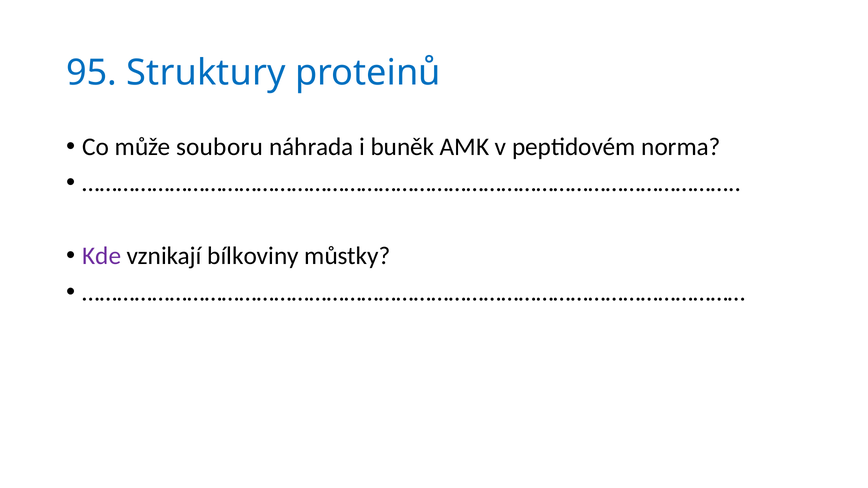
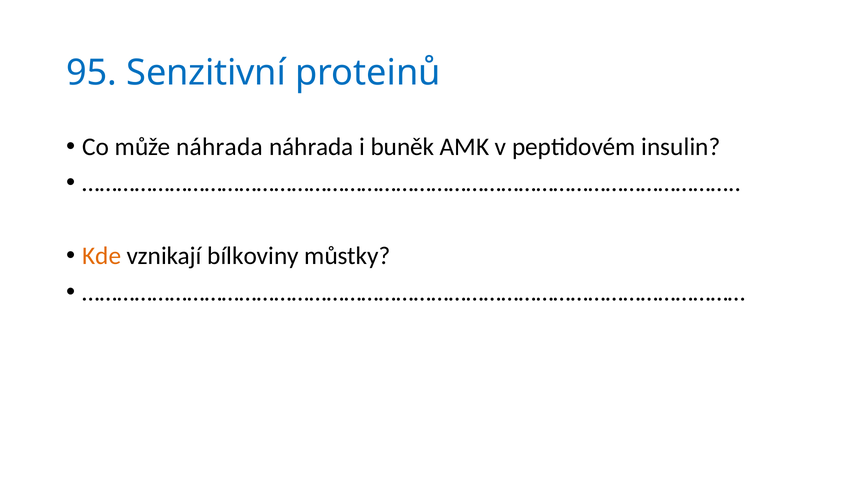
Struktury: Struktury -> Senzitivní
může souboru: souboru -> náhrada
norma: norma -> insulin
Kde colour: purple -> orange
